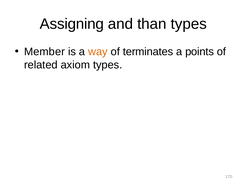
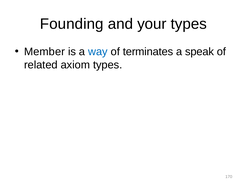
Assigning: Assigning -> Founding
than: than -> your
way colour: orange -> blue
points: points -> speak
